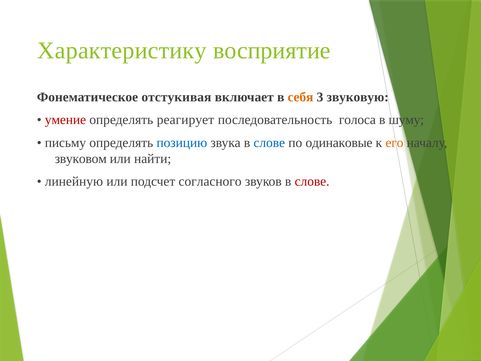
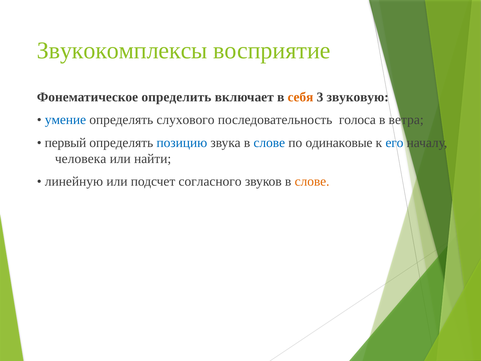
Характеристику: Характеристику -> Звукокомплексы
отстукивая: отстукивая -> определить
умение colour: red -> blue
реагирует: реагирует -> слухового
шуму: шуму -> ветра
письму: письму -> первый
его colour: orange -> blue
звуковом: звуковом -> человека
слове at (312, 181) colour: red -> orange
